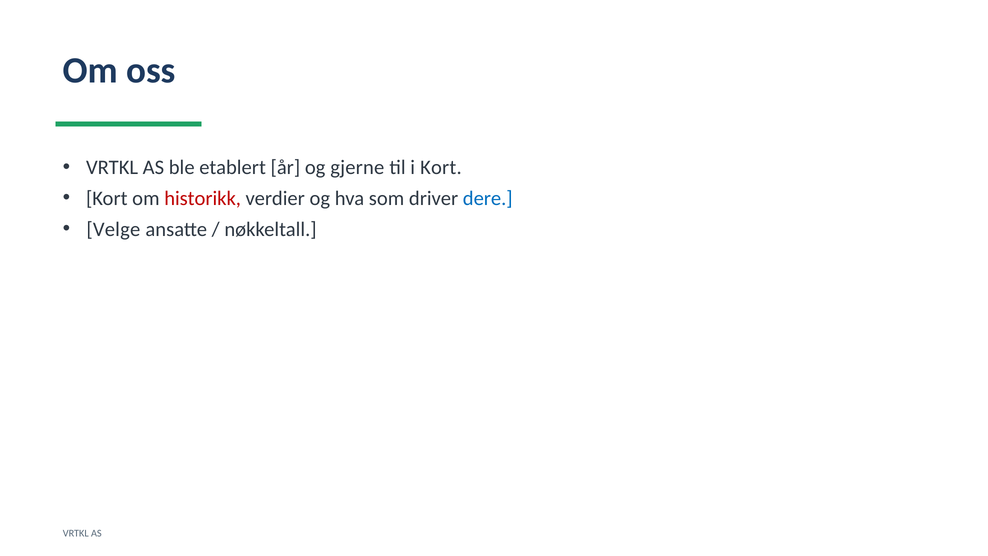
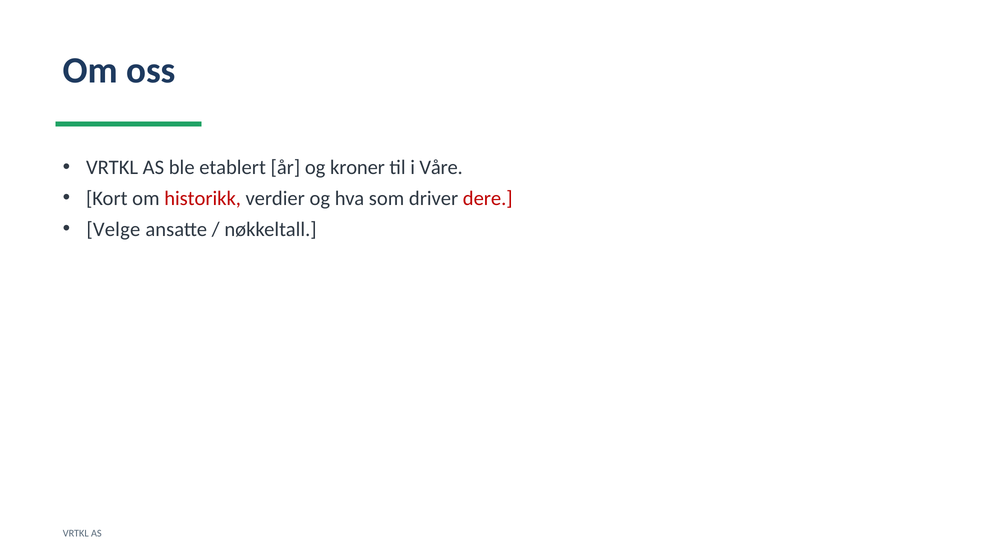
gjerne: gjerne -> kroner
i Kort: Kort -> Våre
dere colour: blue -> red
